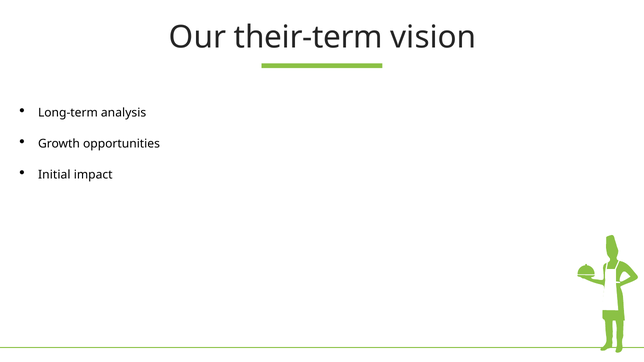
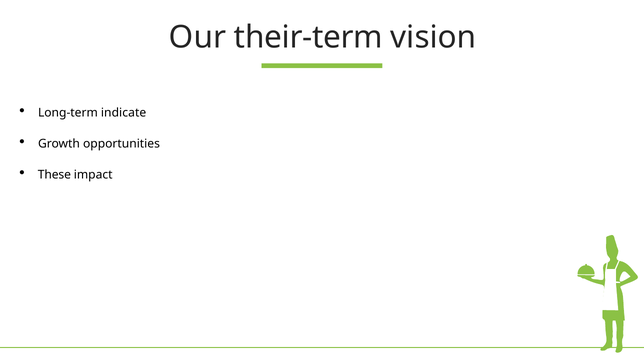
analysis: analysis -> indicate
Initial: Initial -> These
